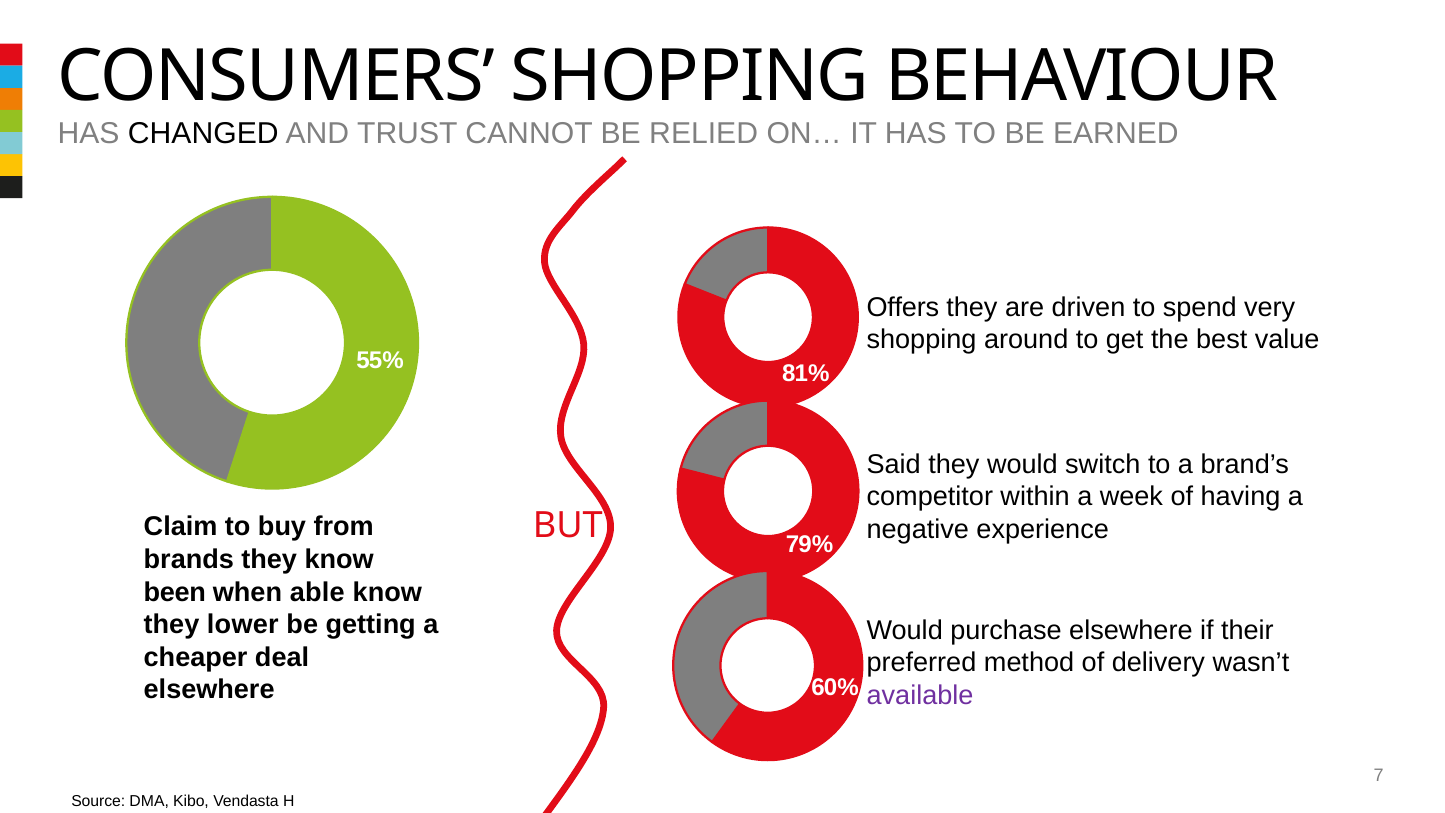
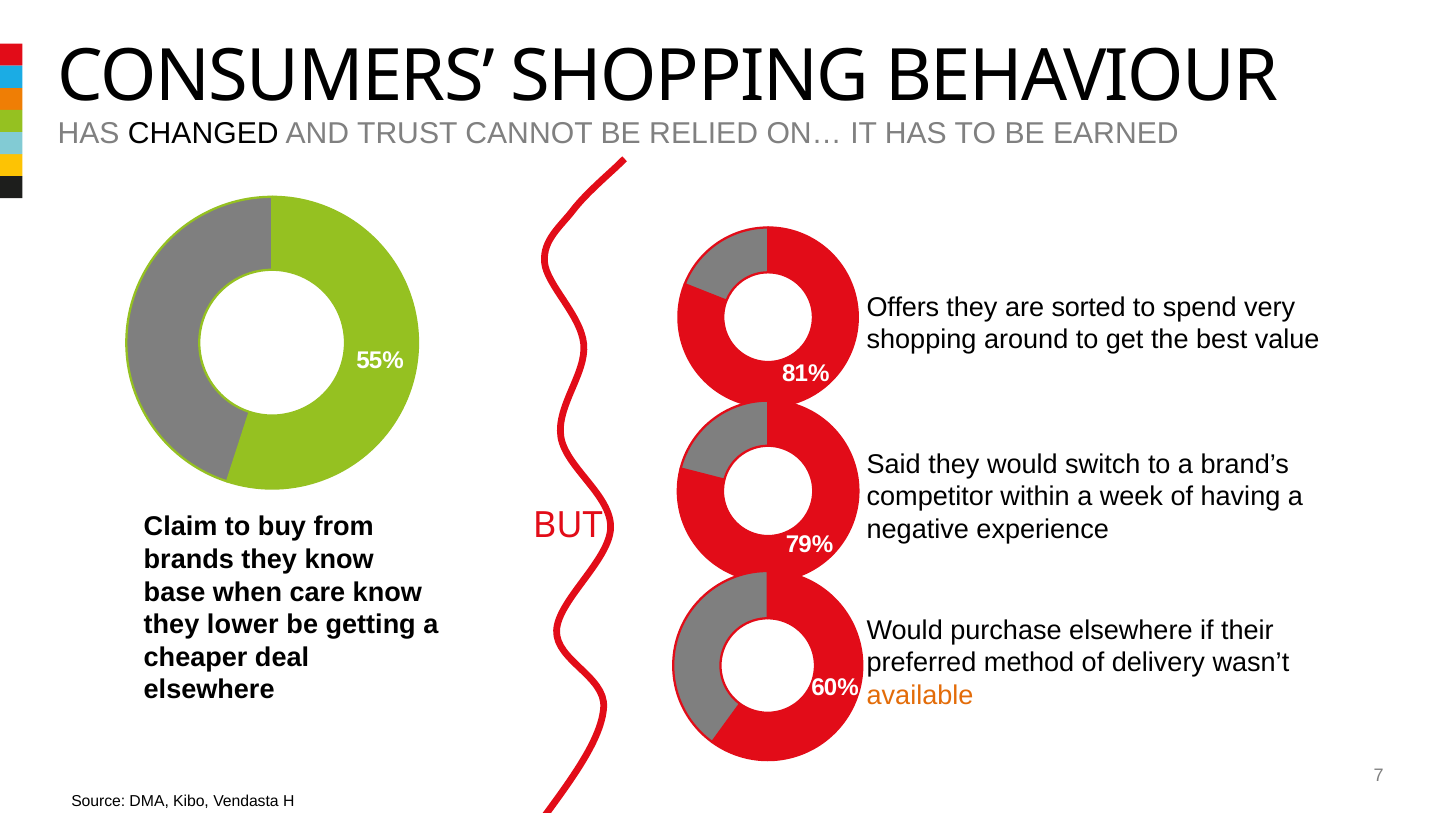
driven: driven -> sorted
been: been -> base
able: able -> care
available colour: purple -> orange
